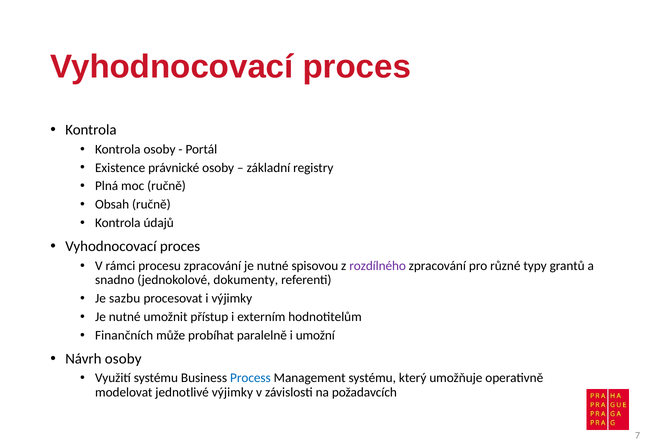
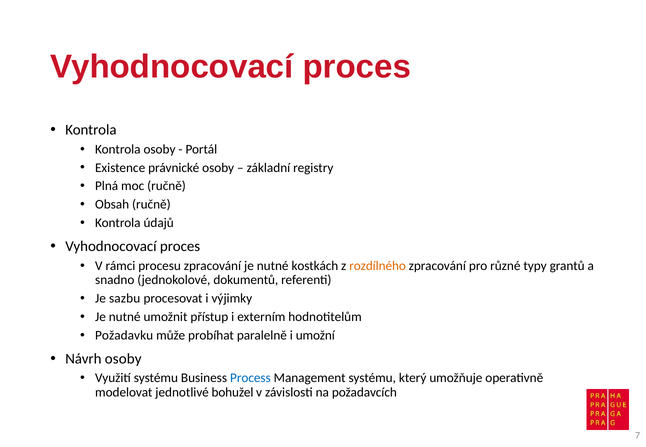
spisovou: spisovou -> kostkách
rozdílného colour: purple -> orange
dokumenty: dokumenty -> dokumentů
Finančních: Finančních -> Požadavku
jednotlivé výjimky: výjimky -> bohužel
